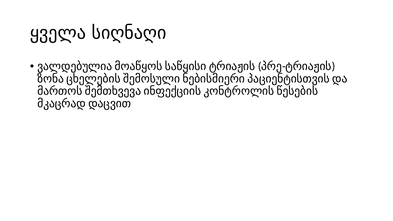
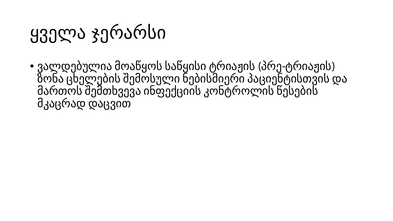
სიღნაღი: სიღნაღი -> ჯერარსი
